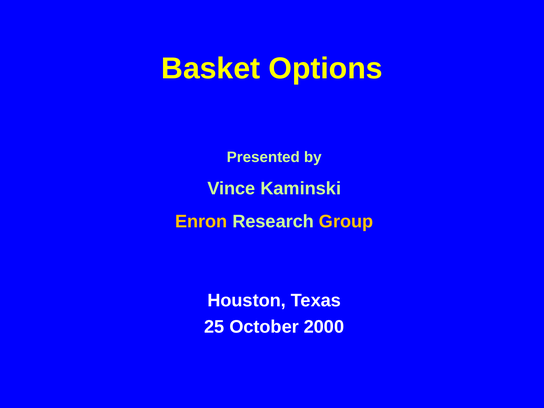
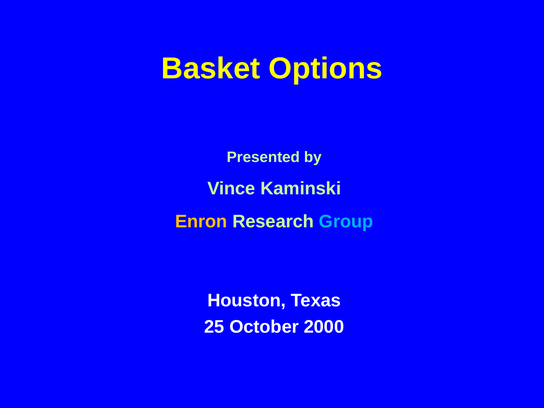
Group colour: yellow -> light blue
